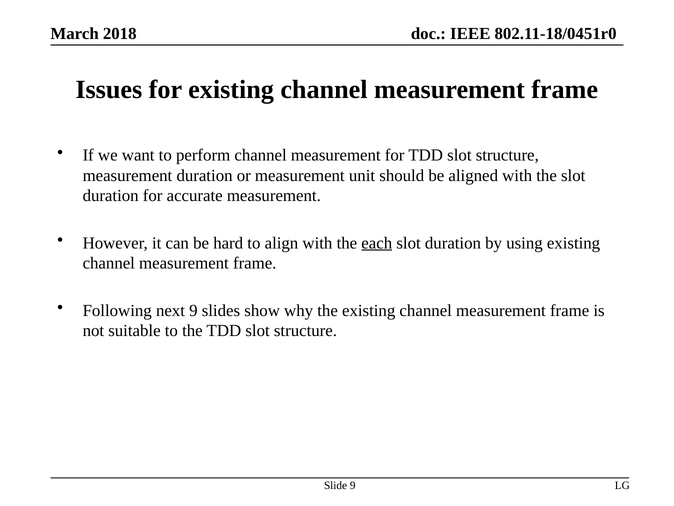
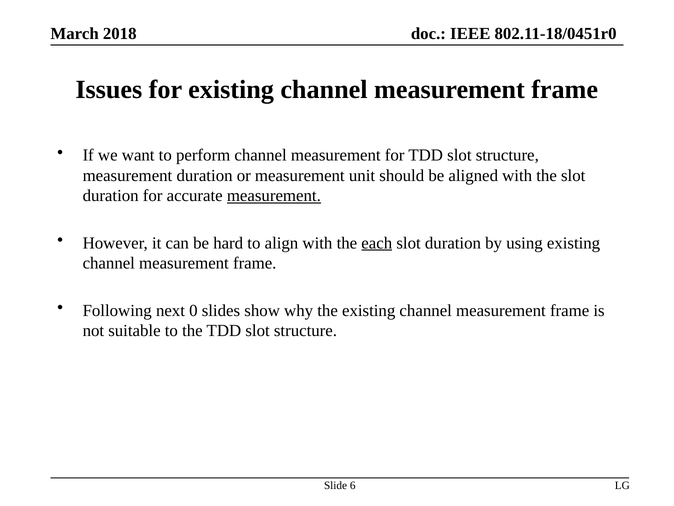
measurement at (274, 196) underline: none -> present
next 9: 9 -> 0
Slide 9: 9 -> 6
